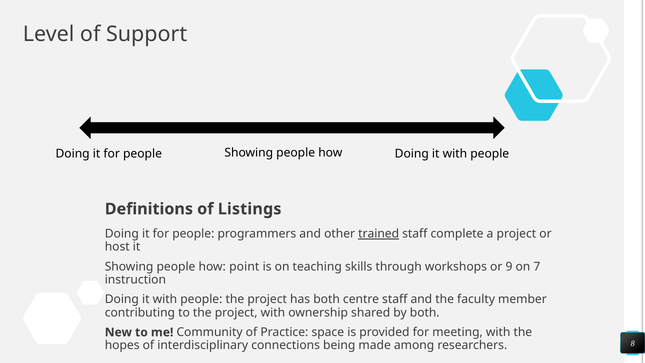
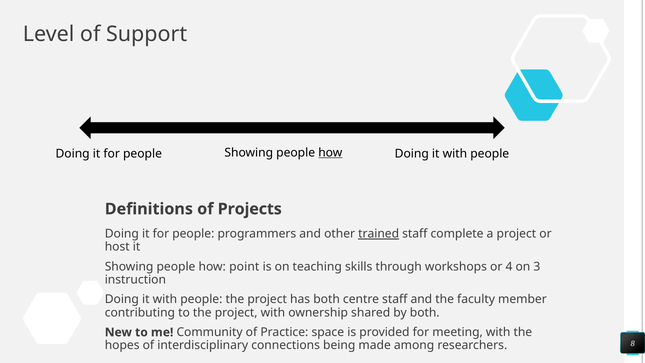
how at (330, 153) underline: none -> present
Listings: Listings -> Projects
9: 9 -> 4
7: 7 -> 3
